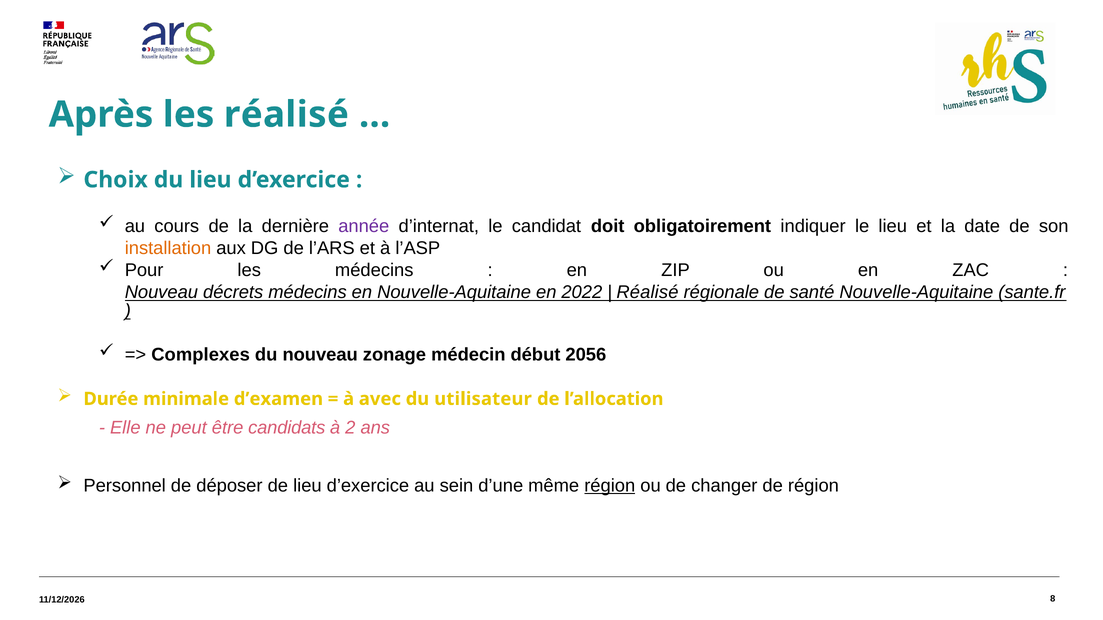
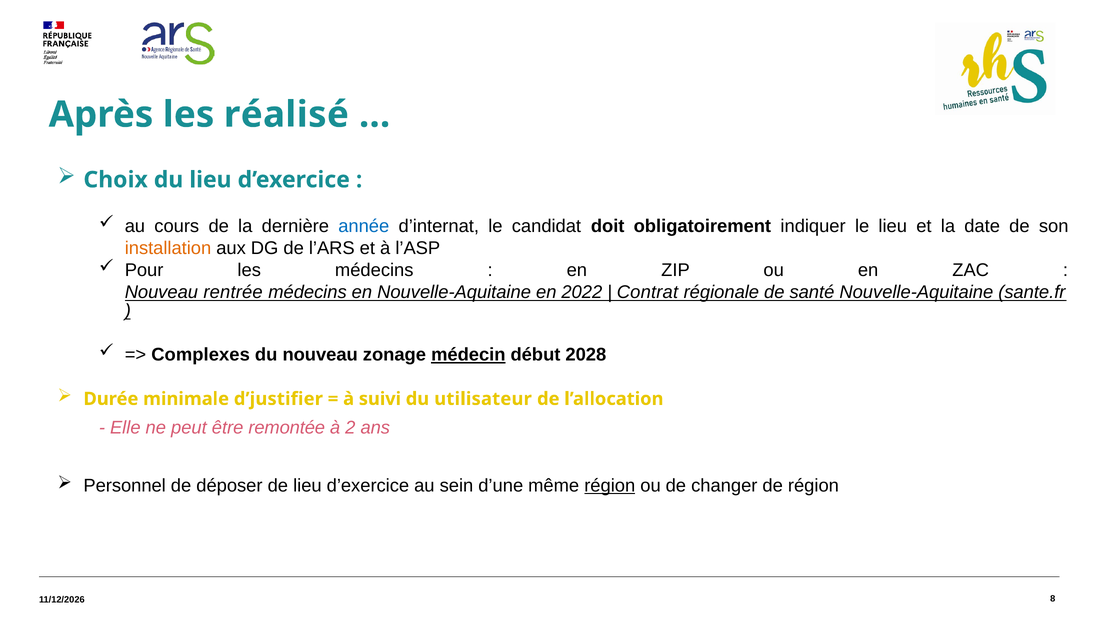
année colour: purple -> blue
décrets: décrets -> rentrée
Réalisé at (647, 293): Réalisé -> Contrat
médecin underline: none -> present
2056: 2056 -> 2028
d’examen: d’examen -> d’justifier
avec: avec -> suivi
candidats: candidats -> remontée
